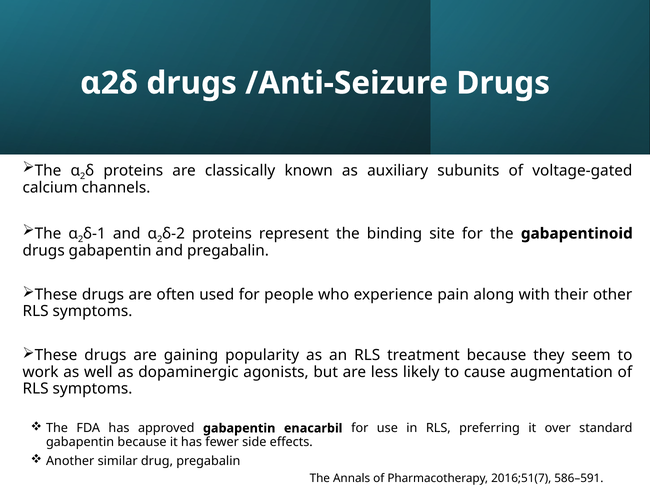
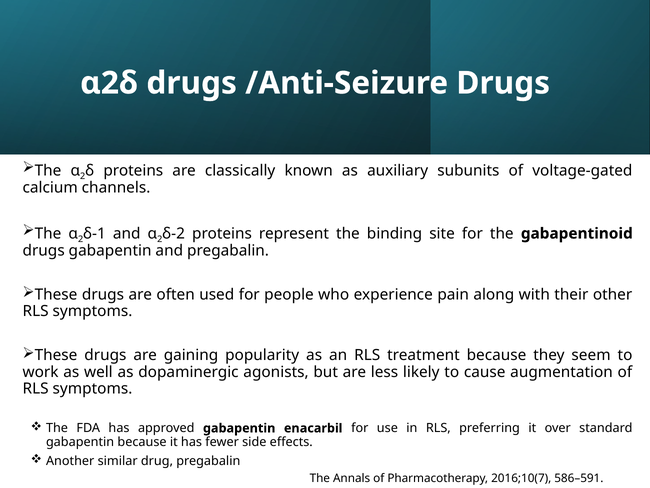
2016;51(7: 2016;51(7 -> 2016;10(7
